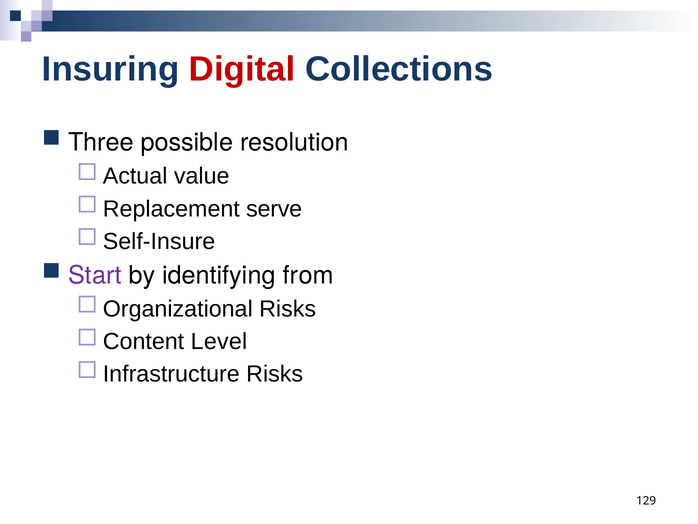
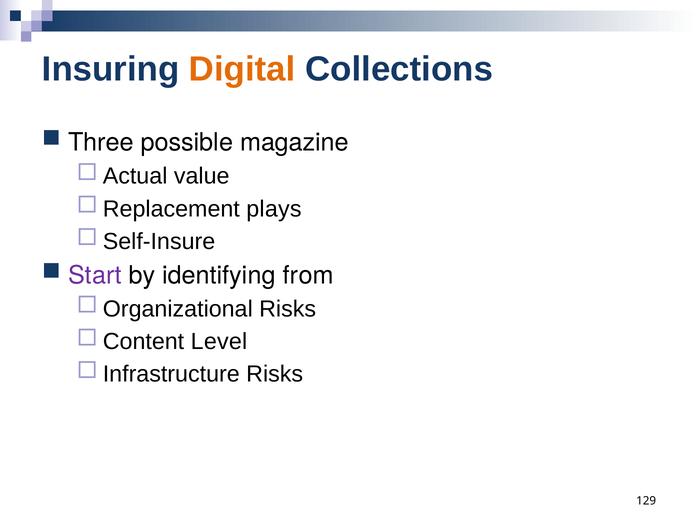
Digital colour: red -> orange
resolution: resolution -> magazine
serve: serve -> plays
